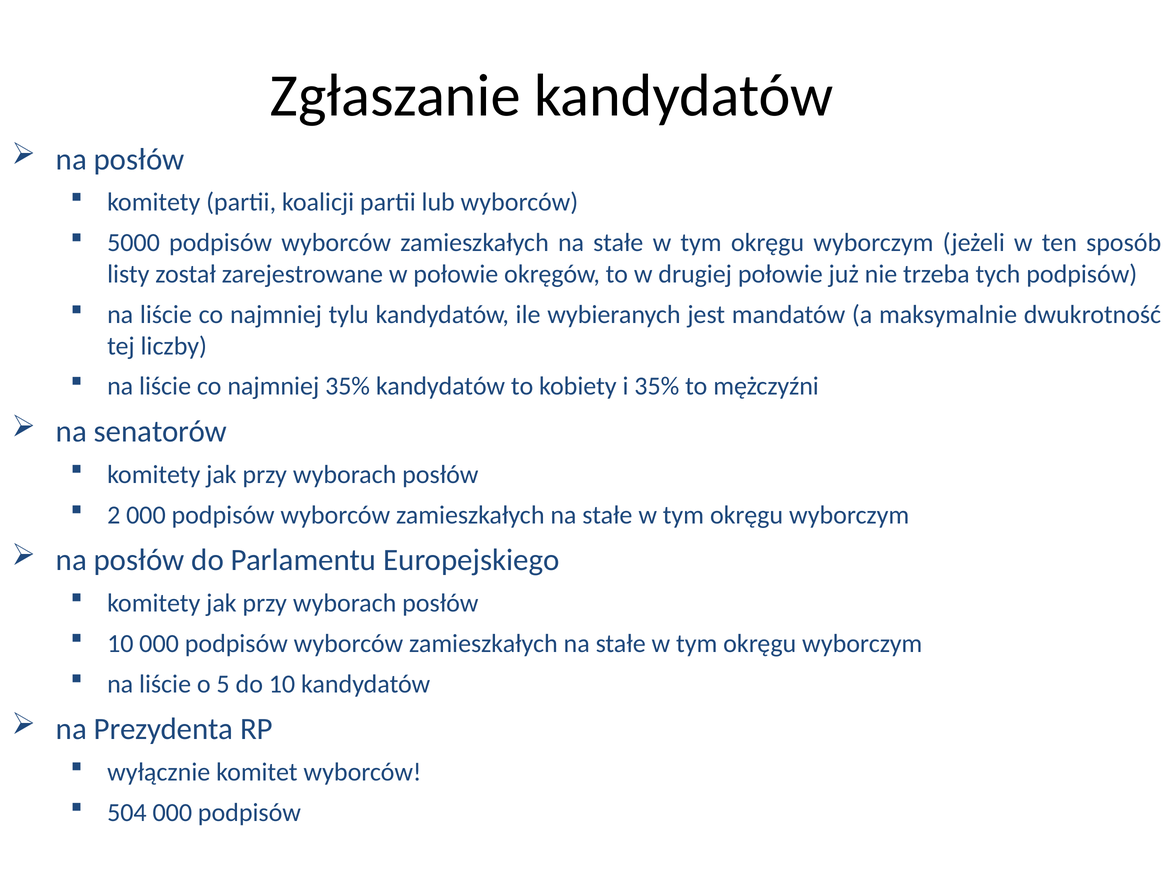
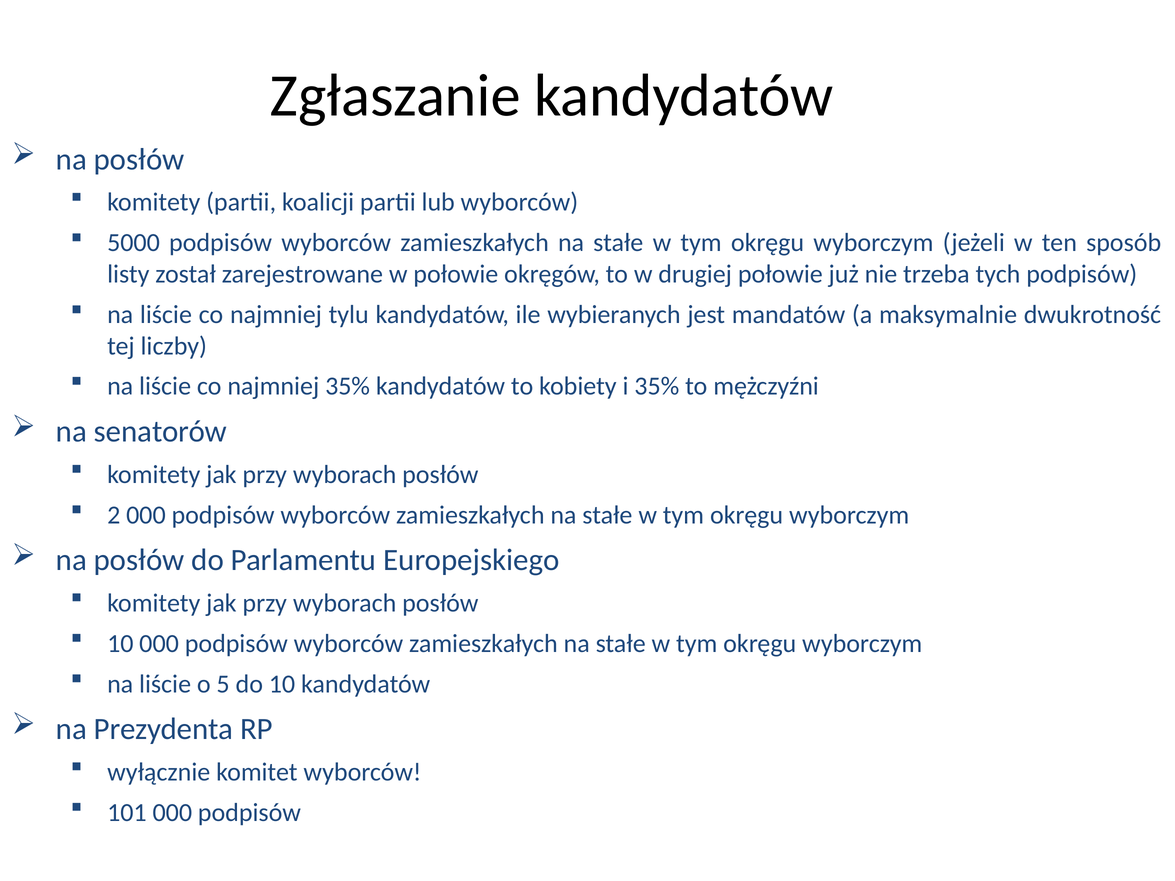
504: 504 -> 101
